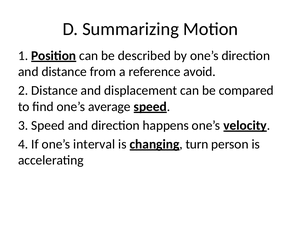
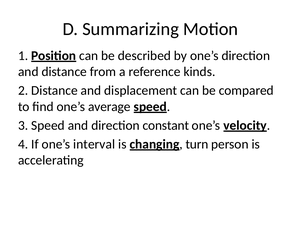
avoid: avoid -> kinds
happens: happens -> constant
